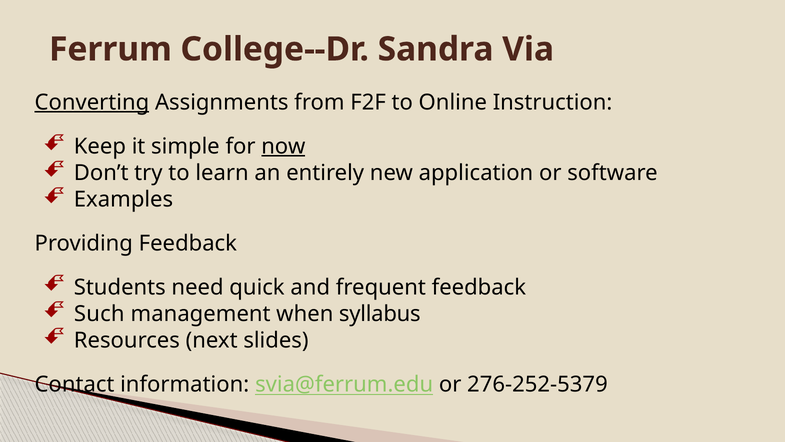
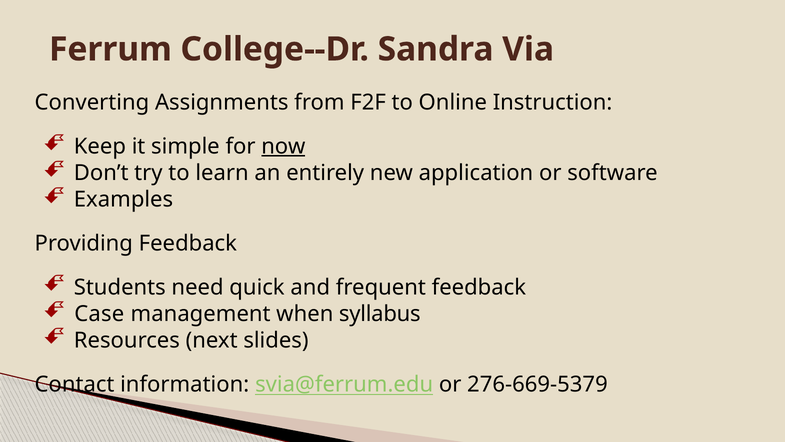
Converting underline: present -> none
Such: Such -> Case
276-252-5379: 276-252-5379 -> 276-669-5379
